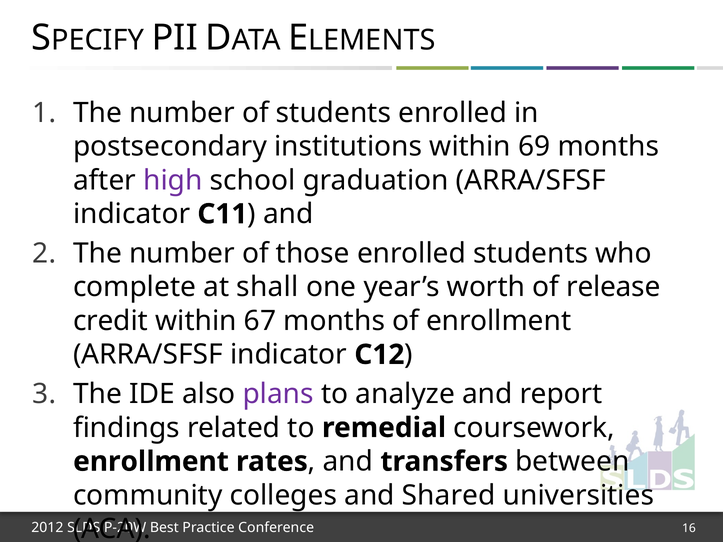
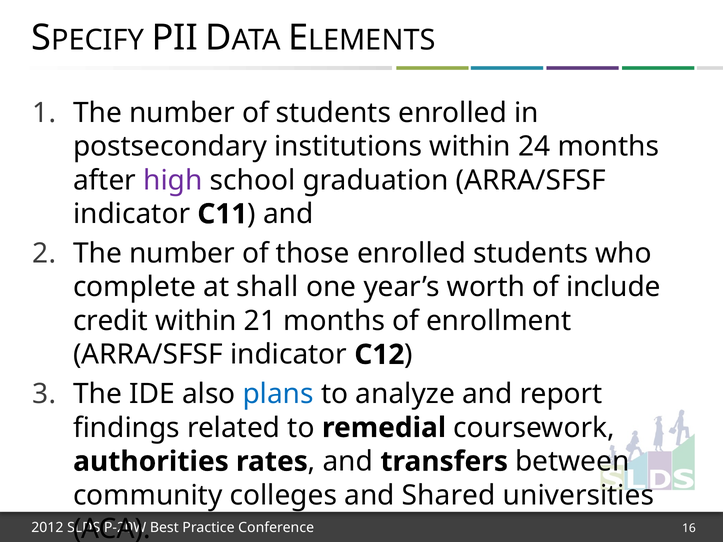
69: 69 -> 24
release: release -> include
67: 67 -> 21
plans colour: purple -> blue
enrollment at (151, 462): enrollment -> authorities
